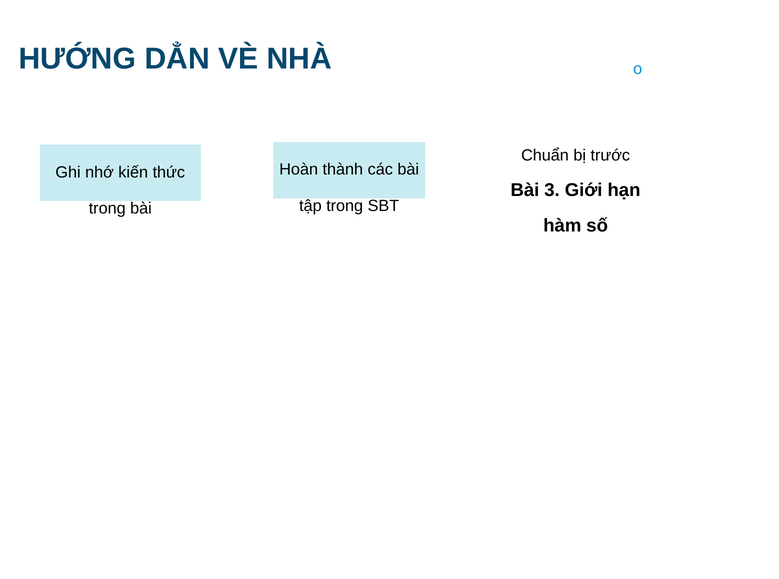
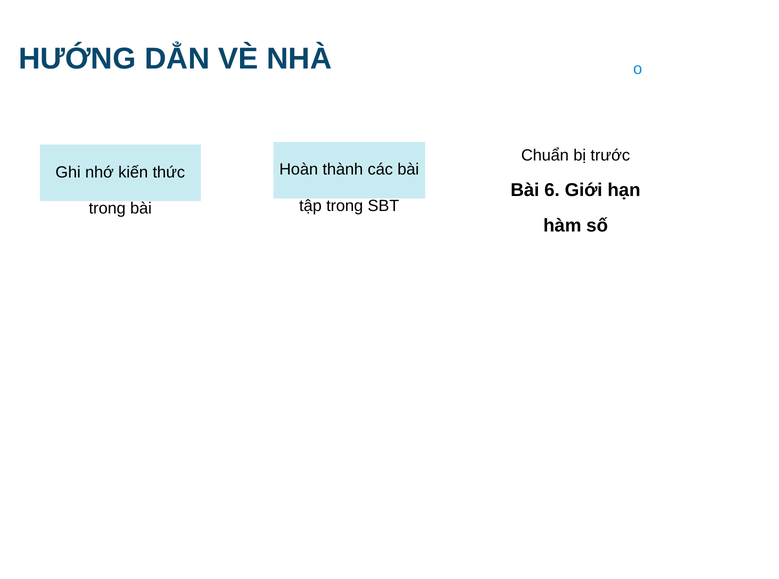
3: 3 -> 6
